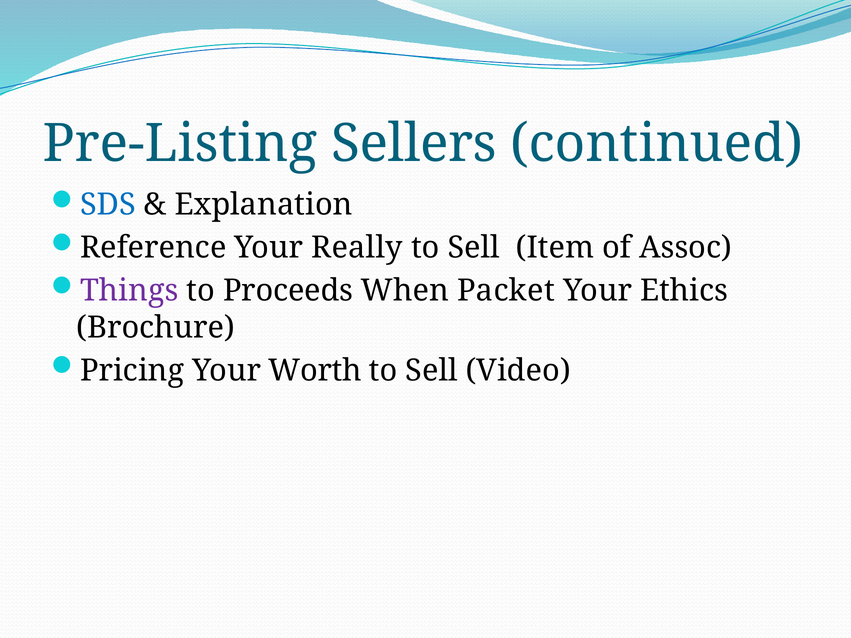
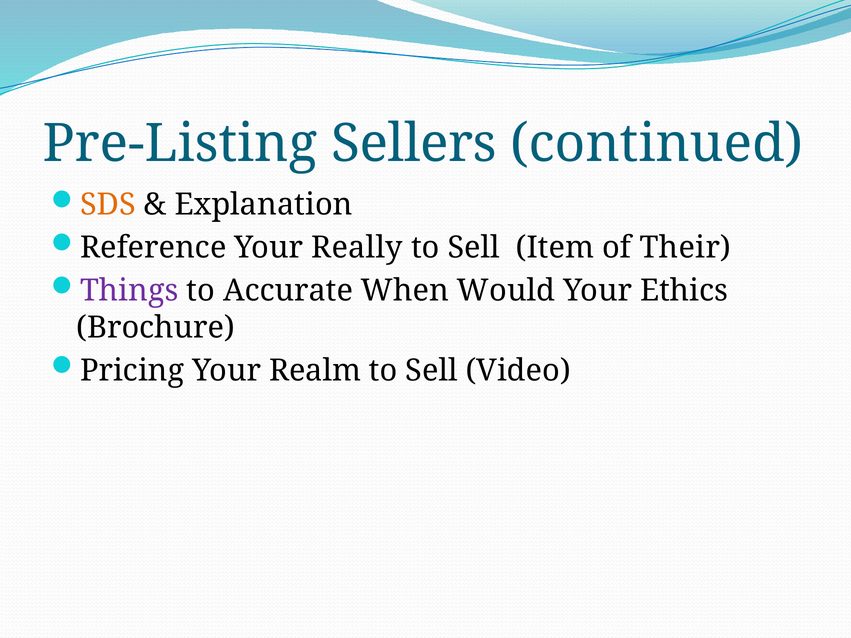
SDS colour: blue -> orange
Assoc: Assoc -> Their
Proceeds: Proceeds -> Accurate
Packet: Packet -> Would
Worth: Worth -> Realm
